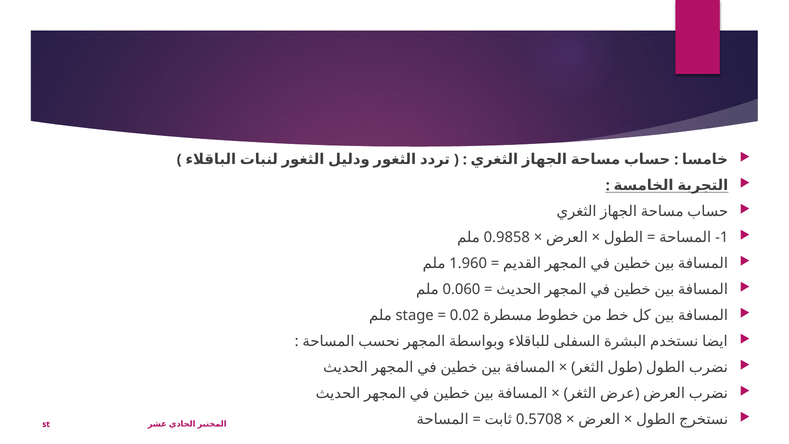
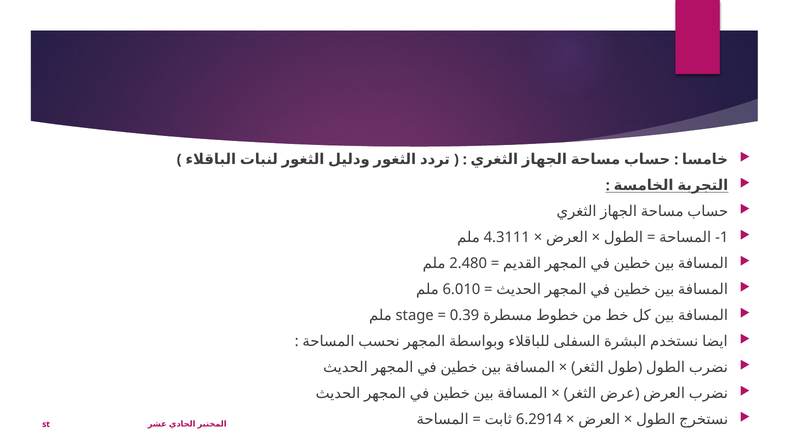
0.9858: 0.9858 -> 4.3111
1.960: 1.960 -> 2.480
0.060: 0.060 -> 6.010
0.02: 0.02 -> 0.39
0.5708: 0.5708 -> 6.2914
